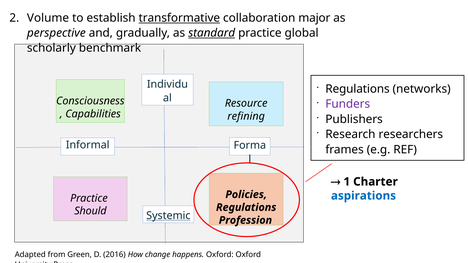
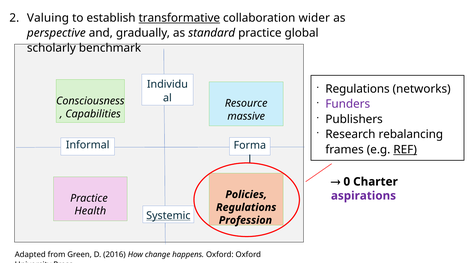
Volume: Volume -> Valuing
major: major -> wider
standard underline: present -> none
refining: refining -> massive
researchers: researchers -> rebalancing
REF underline: none -> present
1: 1 -> 0
aspirations colour: blue -> purple
Should: Should -> Health
